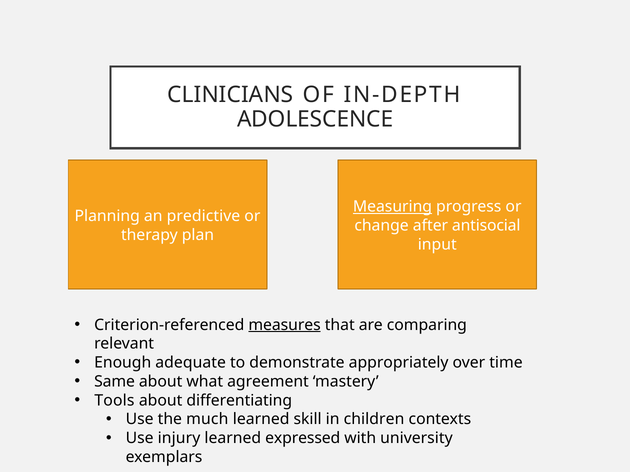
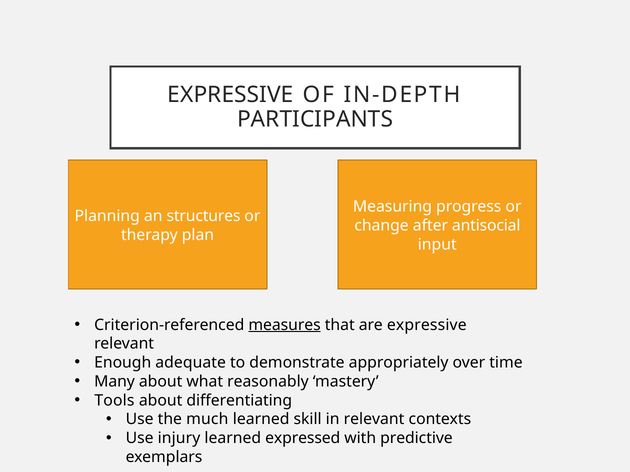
CLINICIANS at (230, 95): CLINICIANS -> EXPRESSIVE
ADOLESCENCE: ADOLESCENCE -> PARTICIPANTS
Measuring underline: present -> none
predictive: predictive -> structures
are comparing: comparing -> expressive
Same: Same -> Many
agreement: agreement -> reasonably
in children: children -> relevant
university: university -> predictive
